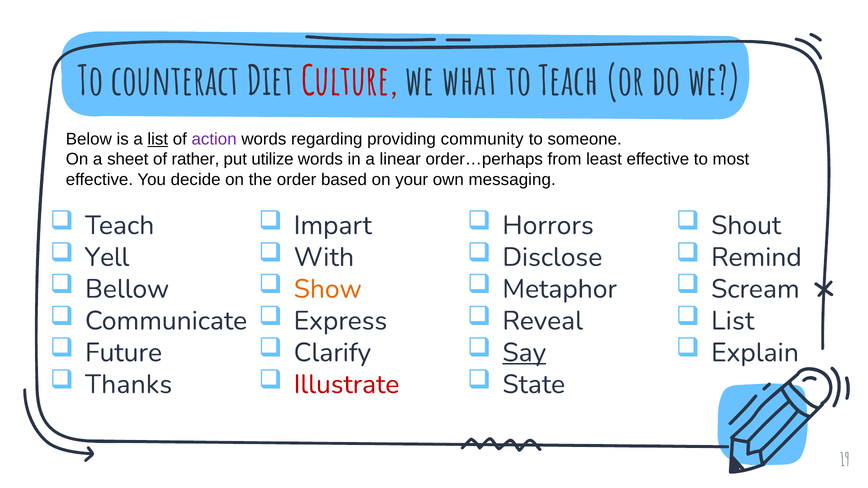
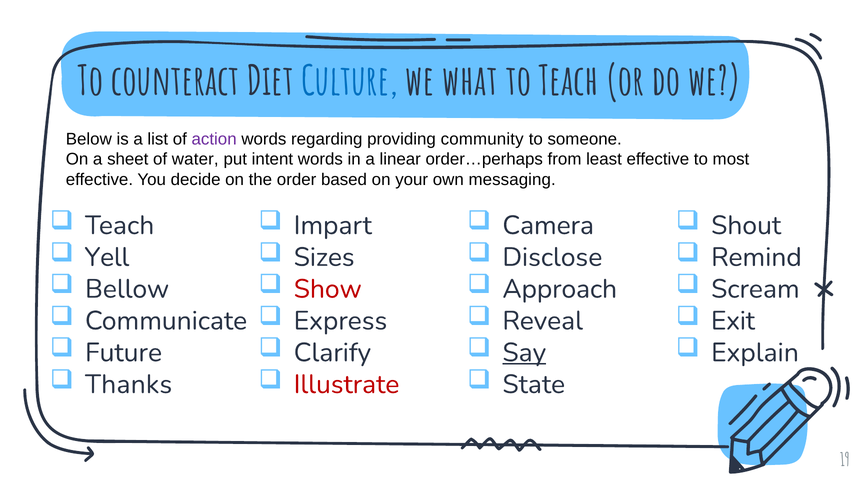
Culture colour: red -> blue
list at (158, 139) underline: present -> none
rather: rather -> water
utilize: utilize -> intent
Horrors: Horrors -> Camera
With: With -> Sizes
Show colour: orange -> red
Metaphor: Metaphor -> Approach
List at (733, 321): List -> Exit
